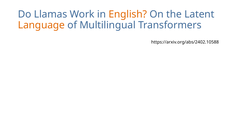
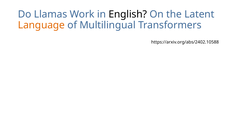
English colour: orange -> black
